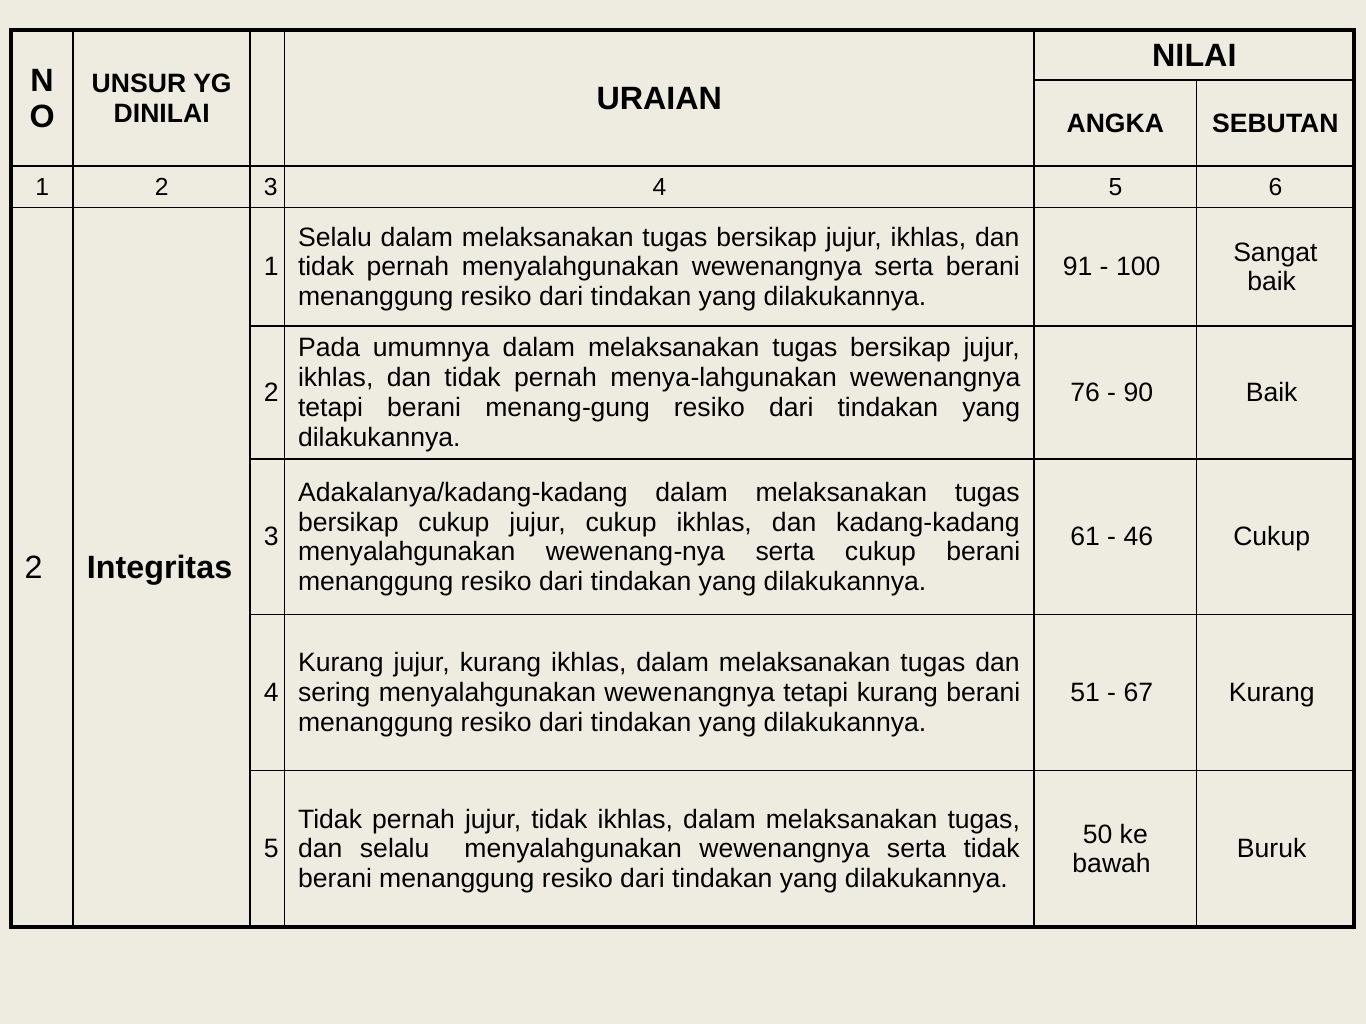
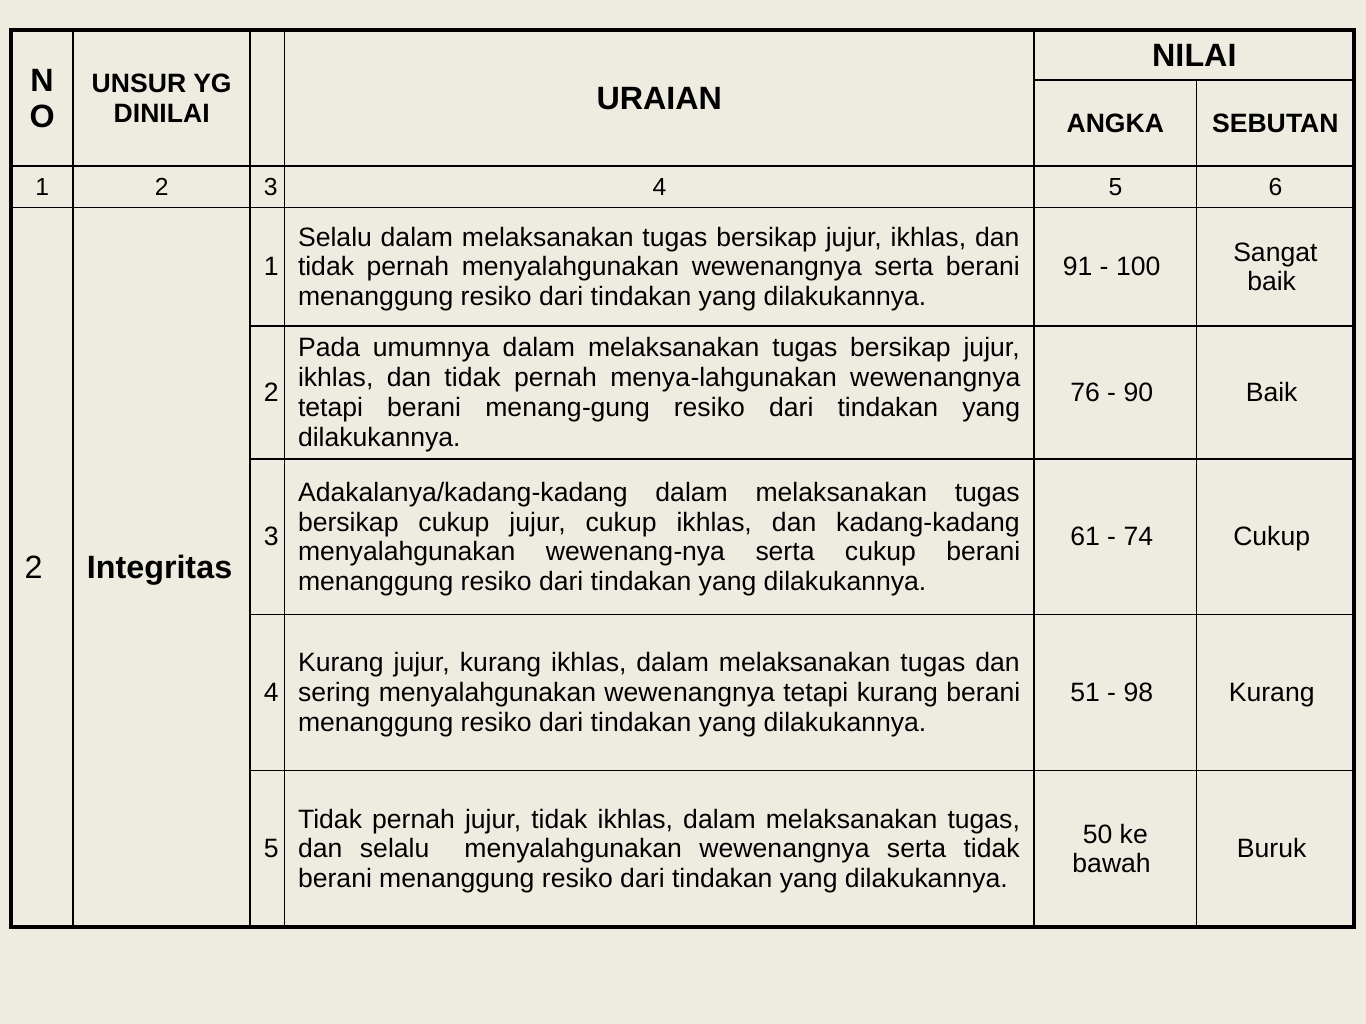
46: 46 -> 74
67: 67 -> 98
